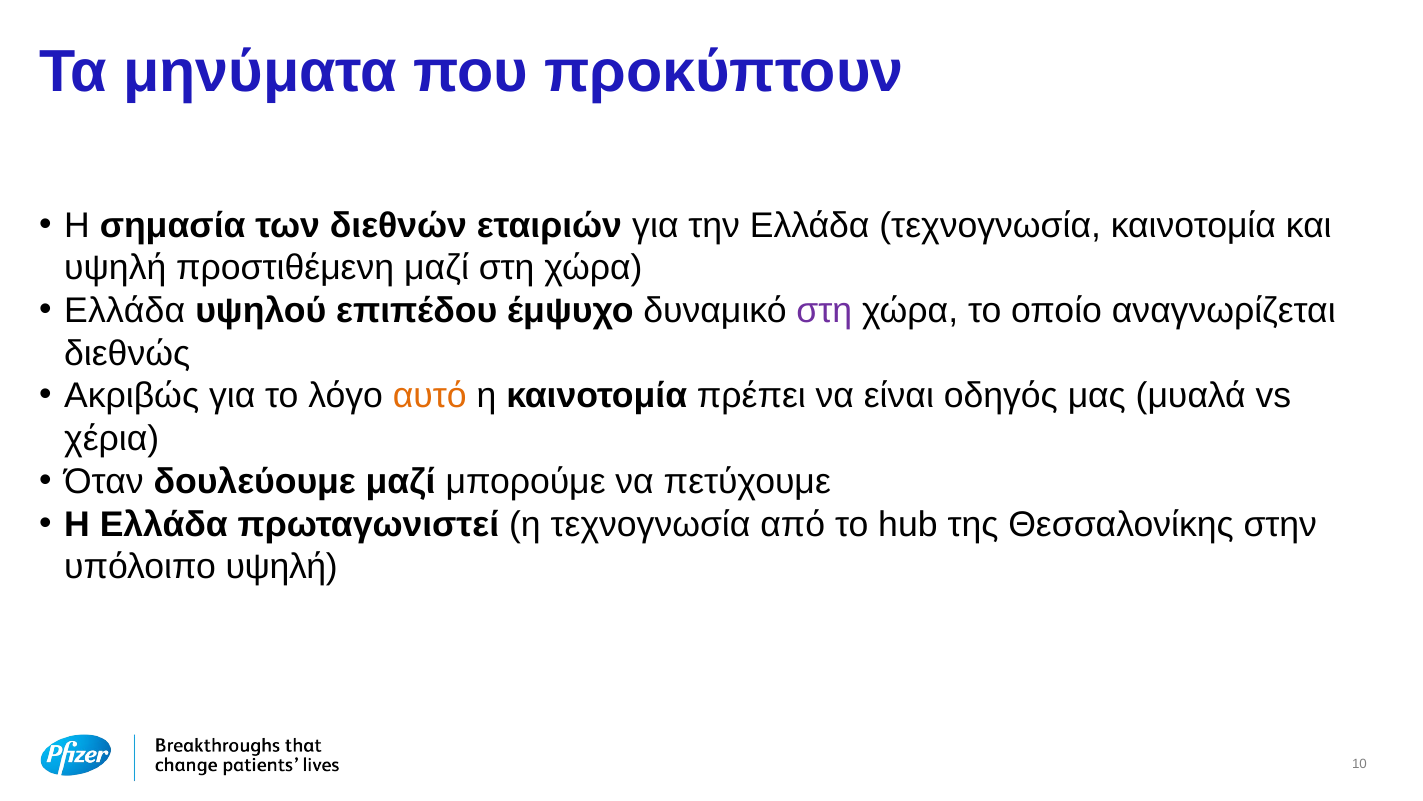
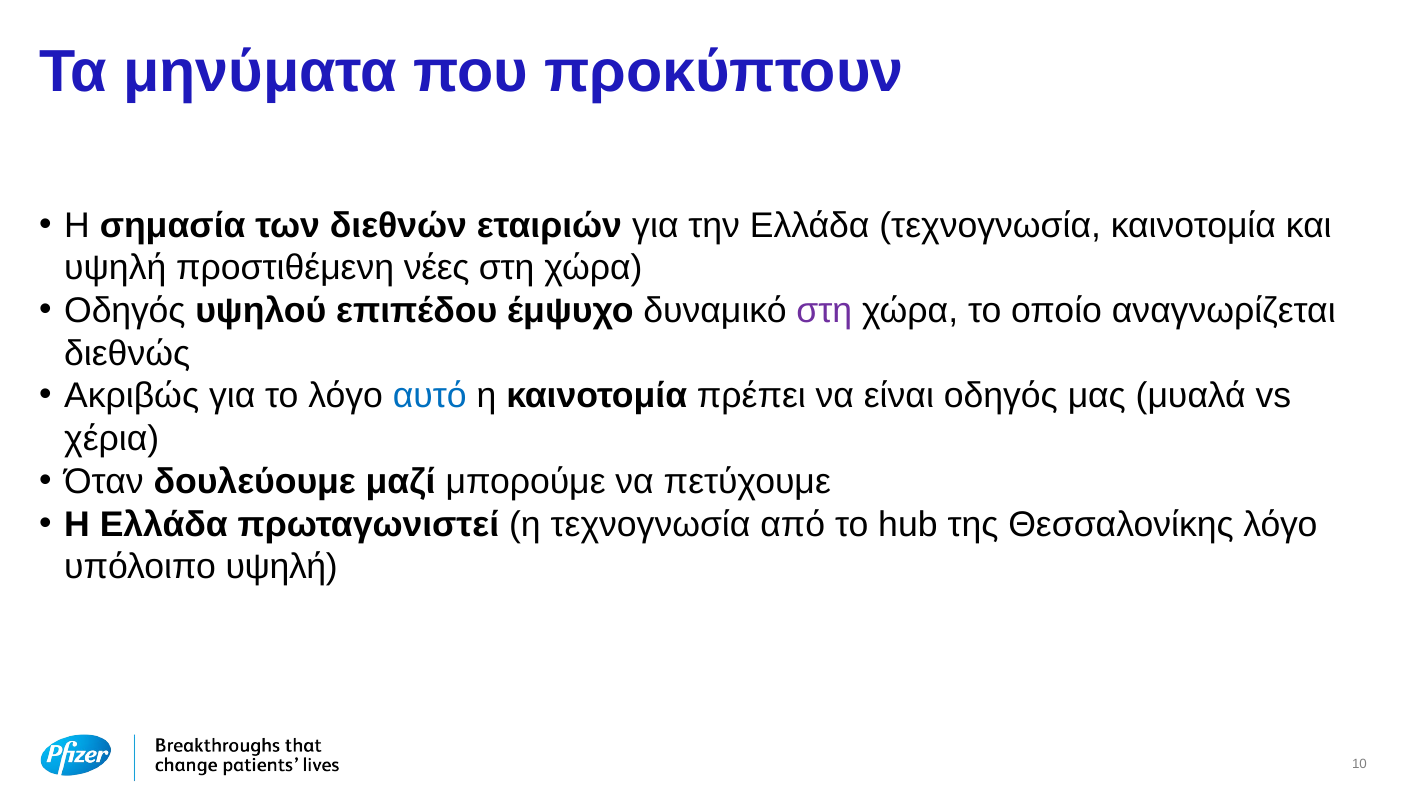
προστιθέμενη μαζί: μαζί -> νέες
Ελλάδα at (125, 310): Ελλάδα -> Οδηγός
αυτό colour: orange -> blue
Θεσσαλονίκης στην: στην -> λόγο
